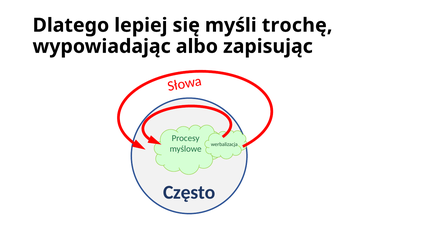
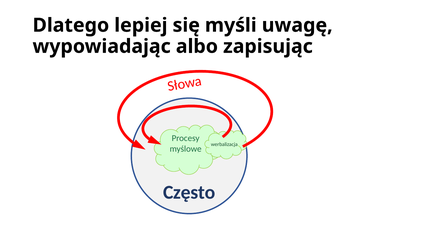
trochę: trochę -> uwagę
